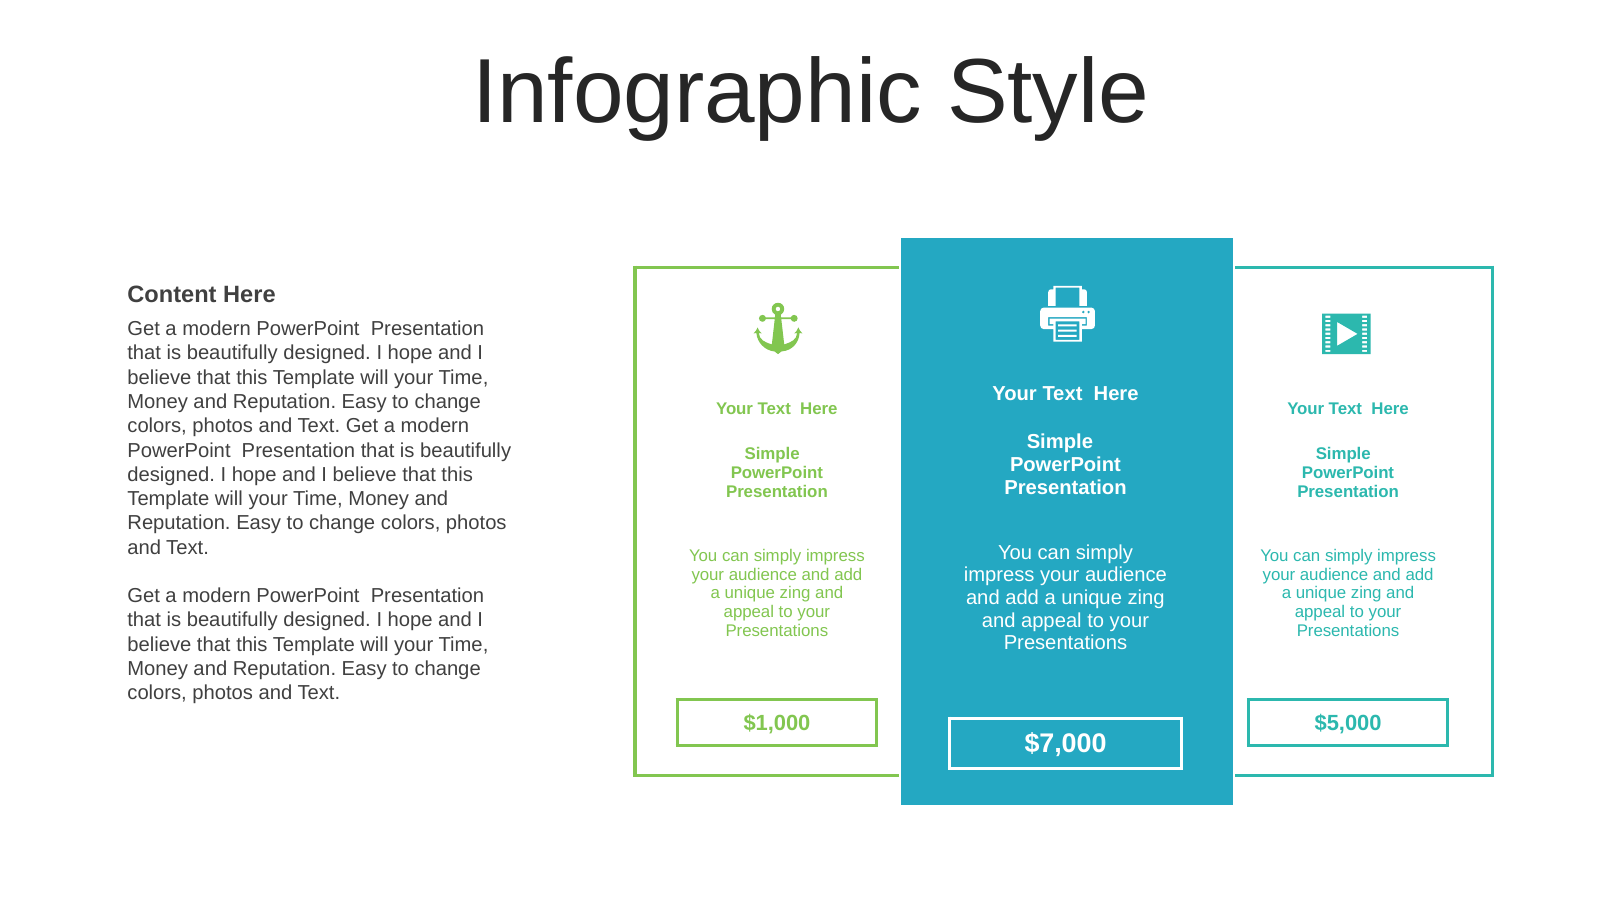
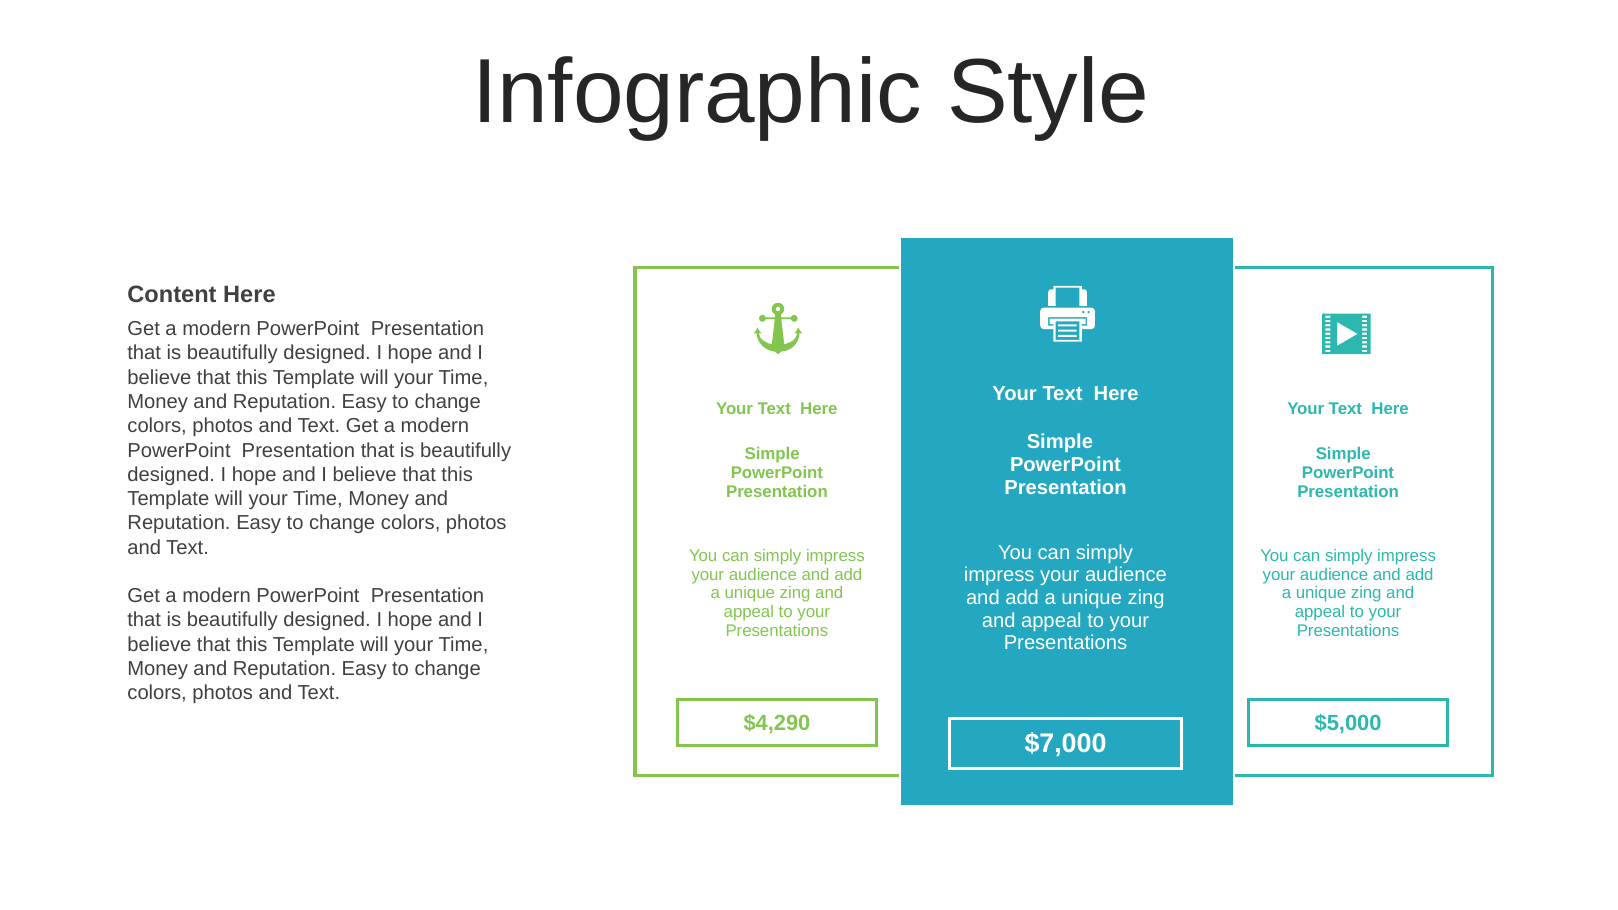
$1,000: $1,000 -> $4,290
